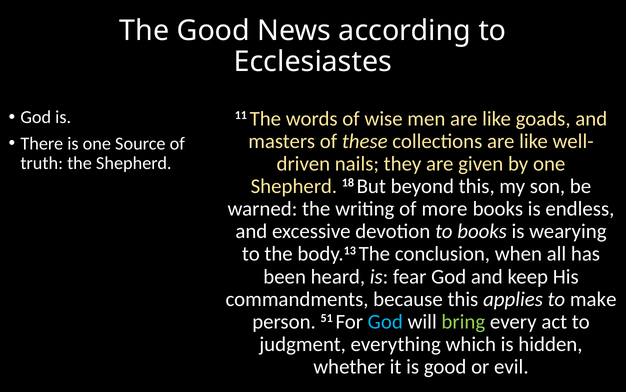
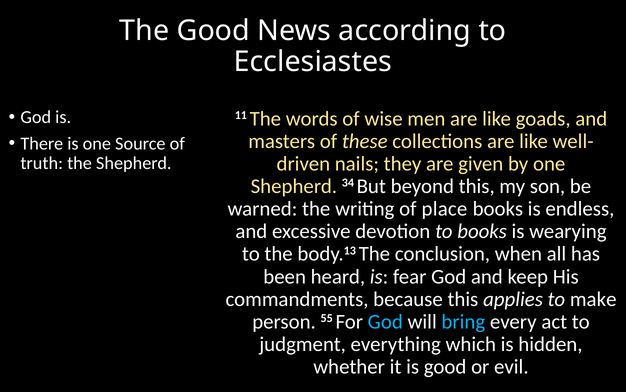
18: 18 -> 34
more: more -> place
51: 51 -> 55
bring colour: light green -> light blue
